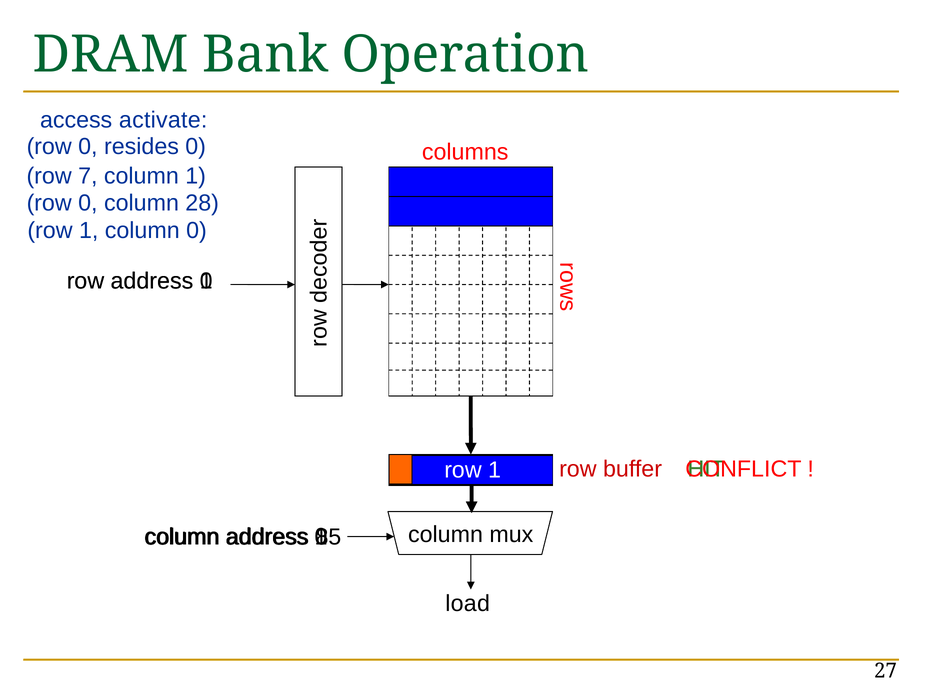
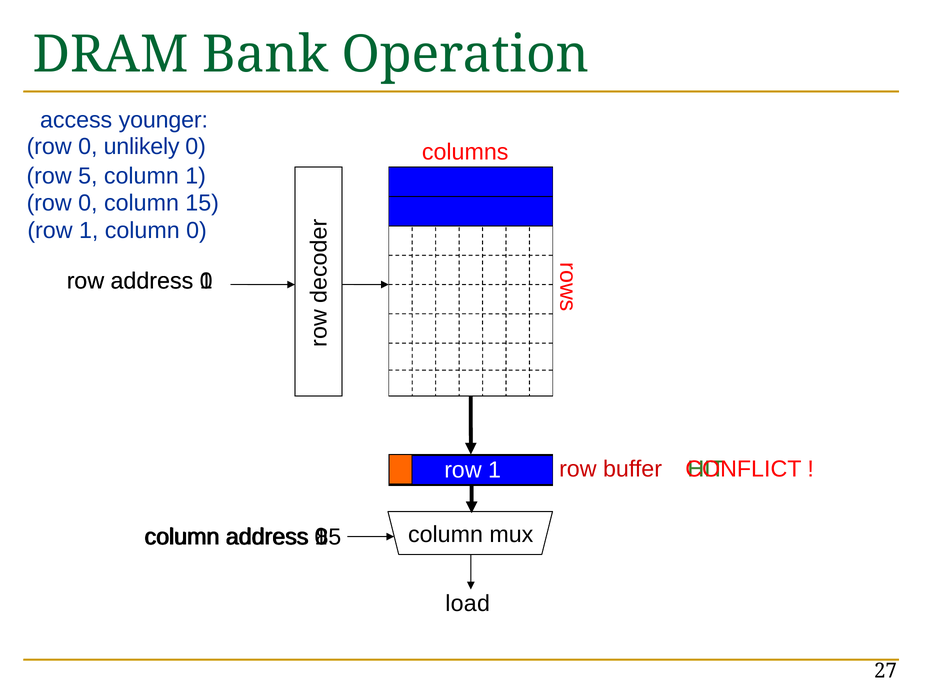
activate: activate -> younger
resides: resides -> unlikely
7: 7 -> 5
28: 28 -> 15
